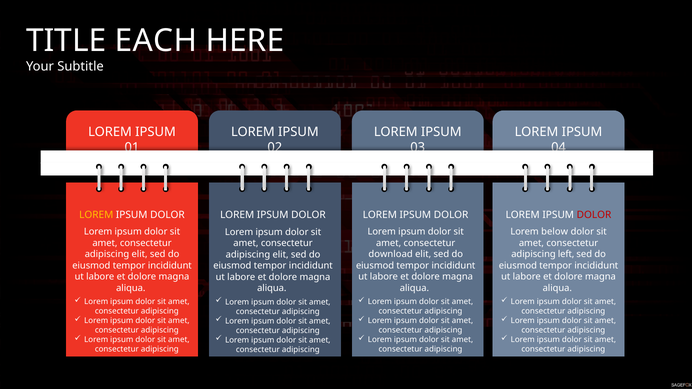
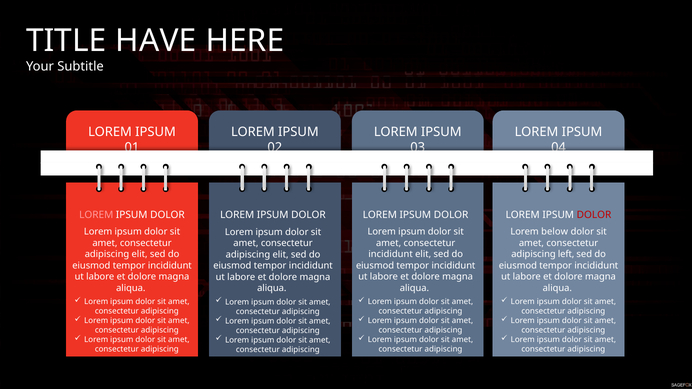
EACH: EACH -> HAVE
LOREM at (96, 215) colour: yellow -> pink
download at (391, 254): download -> incididunt
